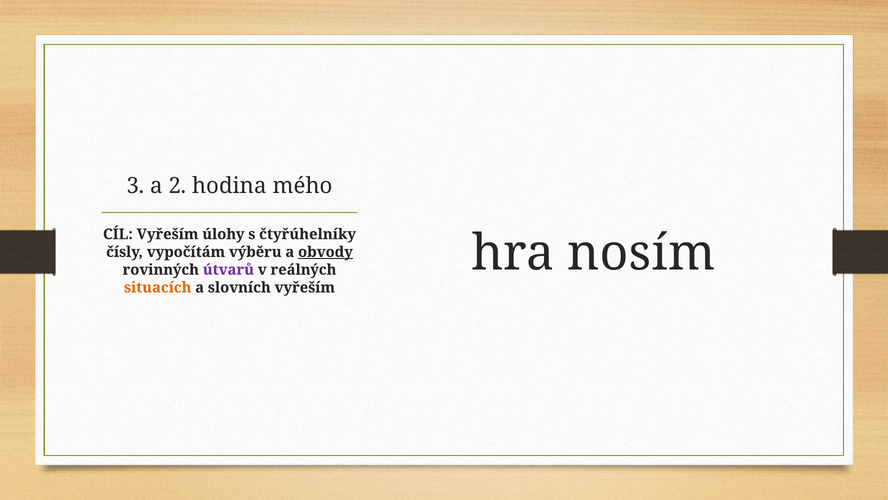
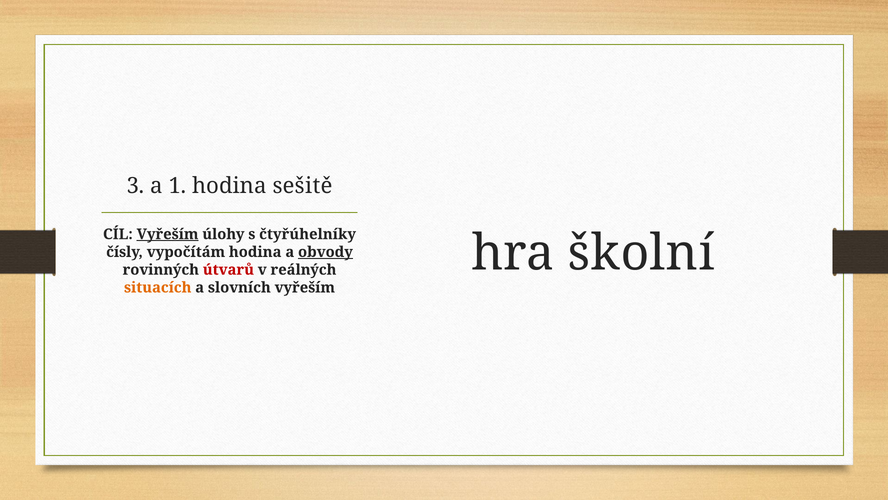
2: 2 -> 1
mého: mého -> sešitě
Vyřeším at (168, 234) underline: none -> present
nosím: nosím -> školní
vypočítám výběru: výběru -> hodina
útvarů colour: purple -> red
